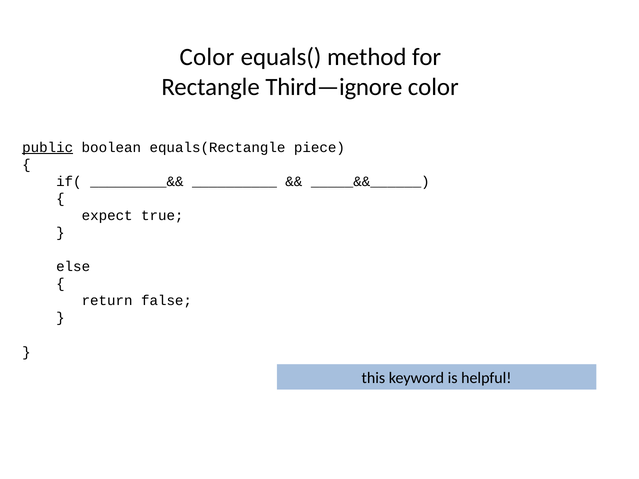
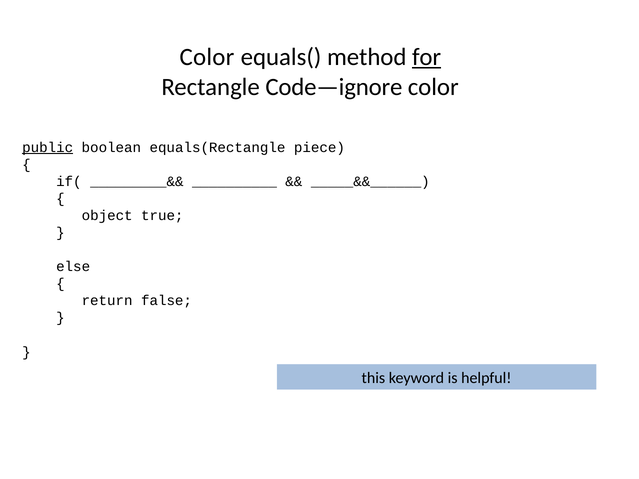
for underline: none -> present
Third—ignore: Third—ignore -> Code—ignore
expect: expect -> object
